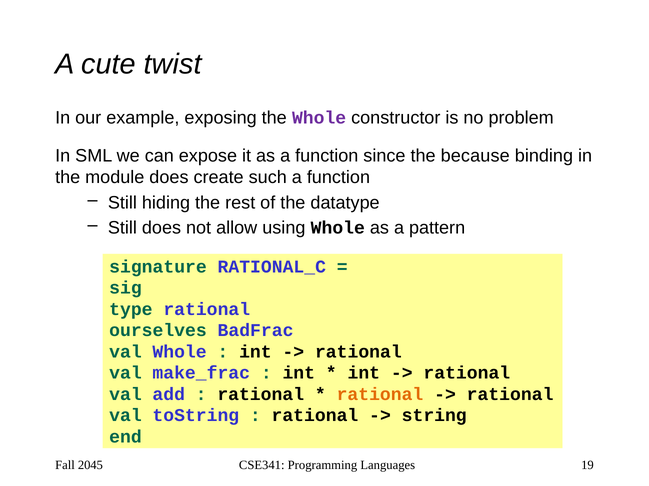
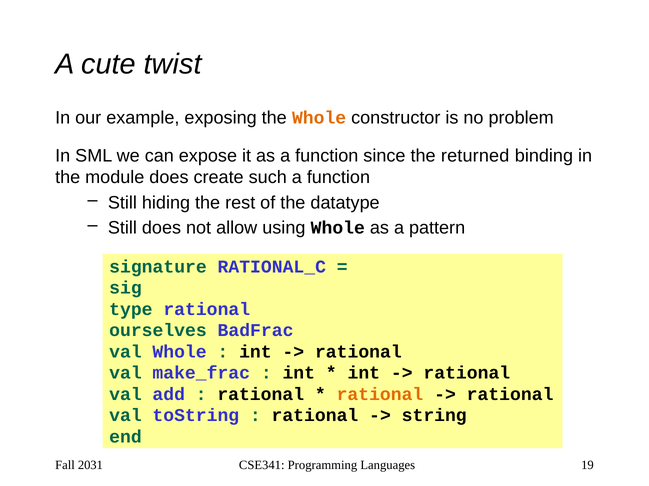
Whole at (319, 118) colour: purple -> orange
because: because -> returned
2045: 2045 -> 2031
